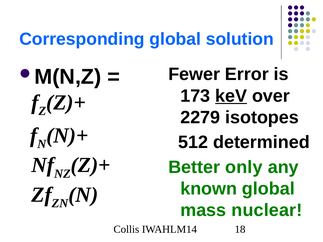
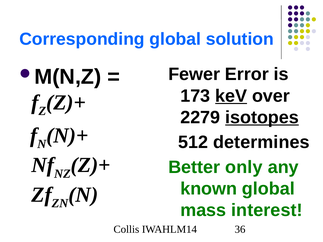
isotopes underline: none -> present
determined: determined -> determines
nuclear: nuclear -> interest
18: 18 -> 36
